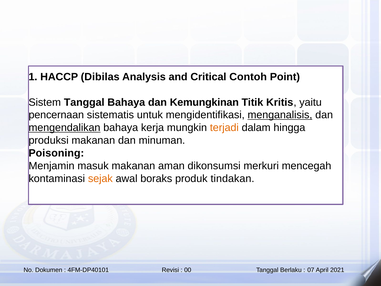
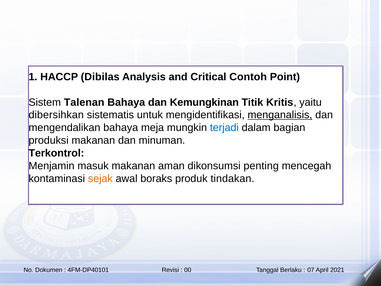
Sistem Tanggal: Tanggal -> Talenan
pencernaan: pencernaan -> dibersihkan
mengendalikan underline: present -> none
kerja: kerja -> meja
terjadi colour: orange -> blue
hingga: hingga -> bagian
Poisoning: Poisoning -> Terkontrol
merkuri: merkuri -> penting
